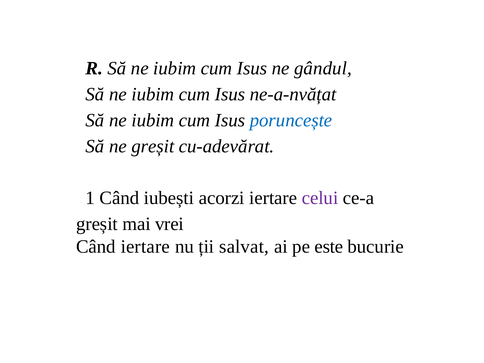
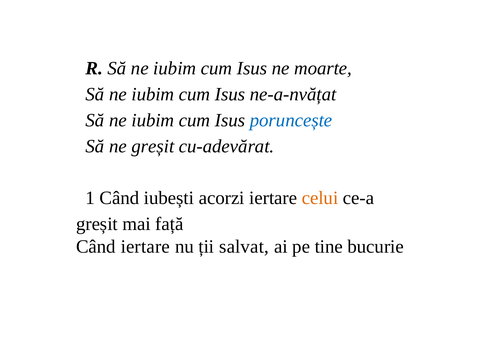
gândul: gândul -> moarte
celui colour: purple -> orange
vrei: vrei -> față
este: este -> tine
